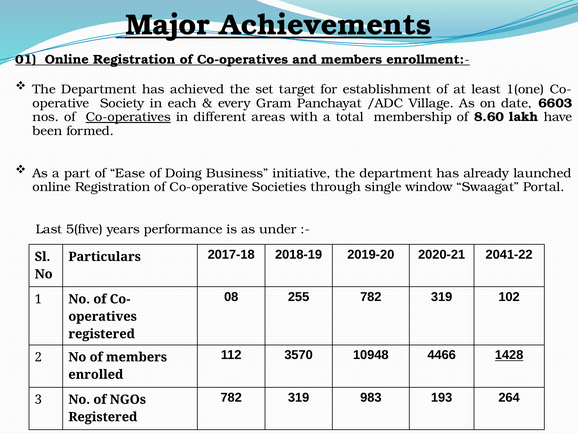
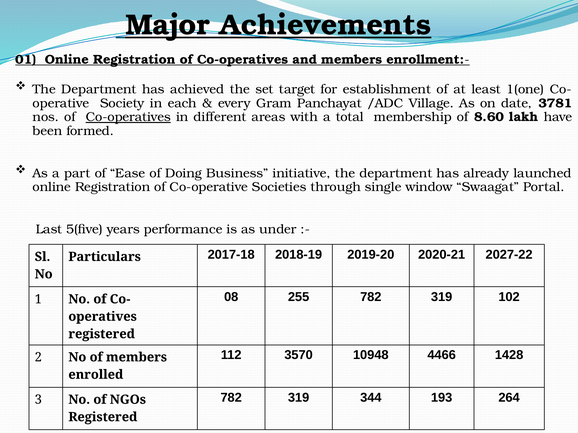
6603: 6603 -> 3781
2041-22: 2041-22 -> 2027-22
1428 underline: present -> none
983: 983 -> 344
